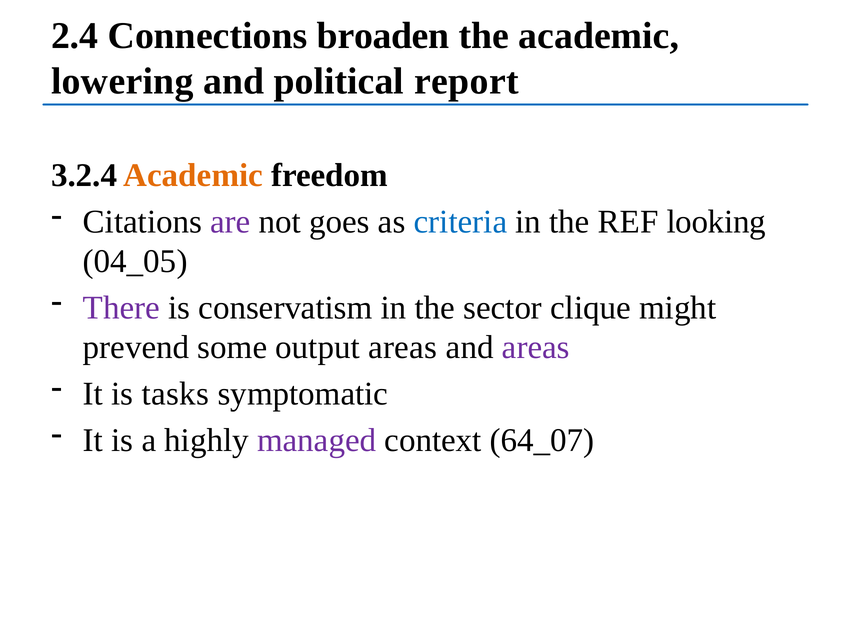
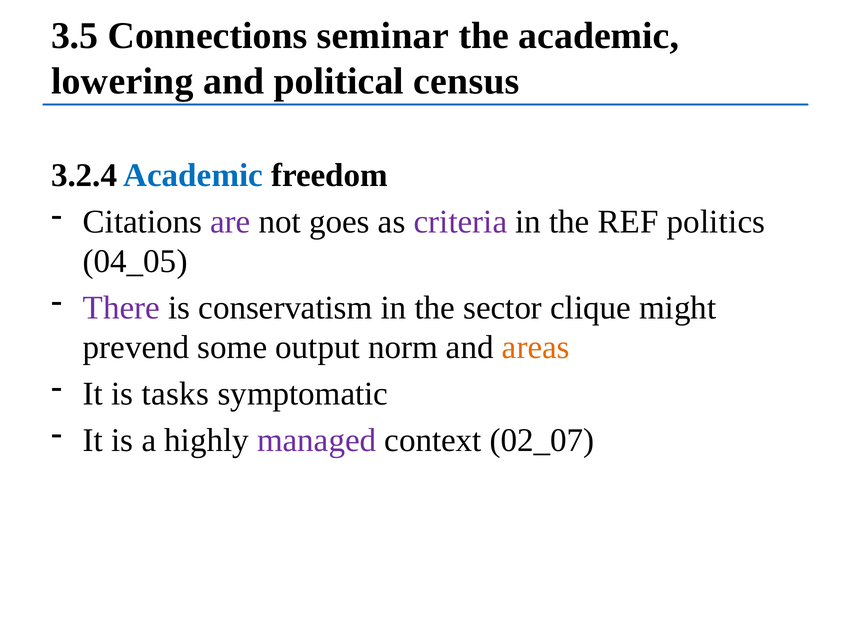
2.4: 2.4 -> 3.5
broaden: broaden -> seminar
report: report -> census
Academic at (193, 175) colour: orange -> blue
criteria colour: blue -> purple
looking: looking -> politics
output areas: areas -> norm
areas at (536, 348) colour: purple -> orange
64_07: 64_07 -> 02_07
